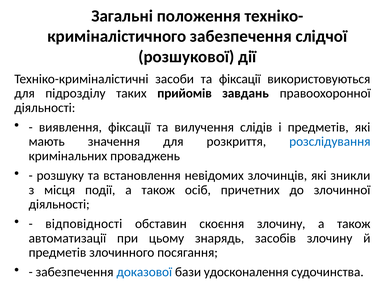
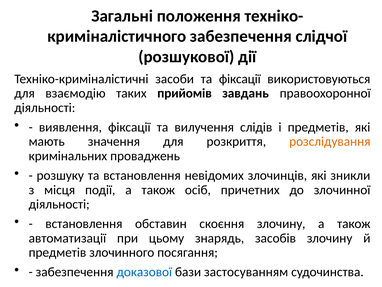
підрозділу: підрозділу -> взаємодію
розслідування colour: blue -> orange
відповідності at (84, 223): відповідності -> встановлення
удосконалення: удосконалення -> застосуванням
